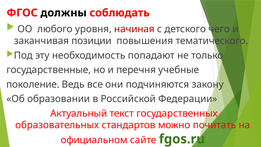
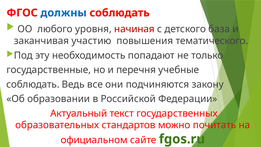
должны colour: black -> blue
чего: чего -> база
позиции: позиции -> участию
поколение at (33, 84): поколение -> соблюдать
